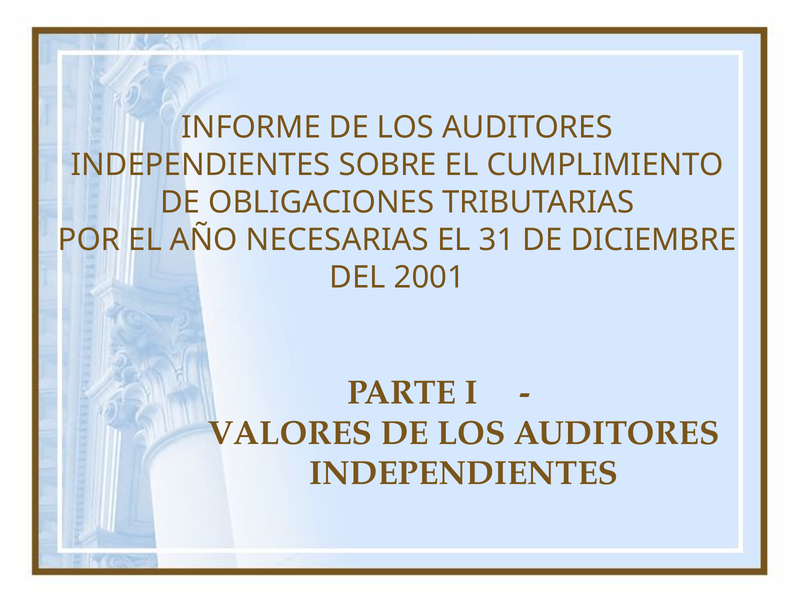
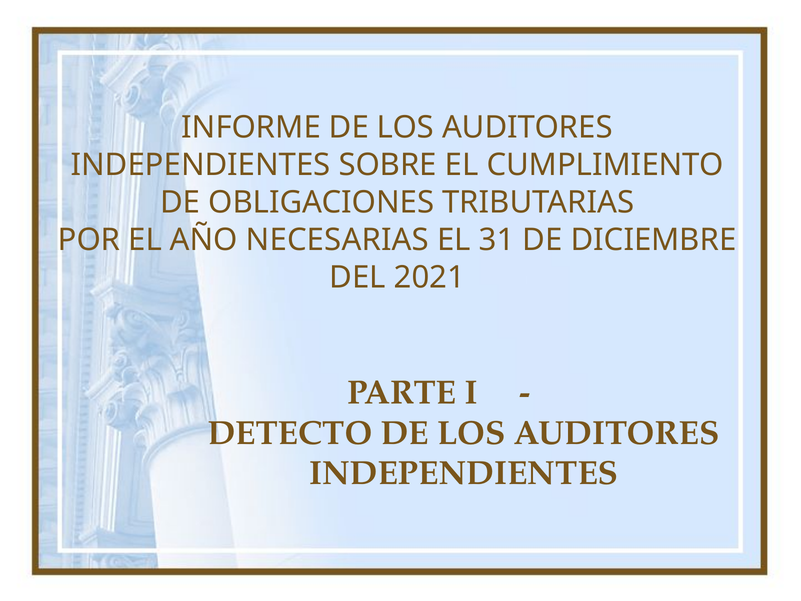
2001: 2001 -> 2021
VALORES: VALORES -> DETECTO
